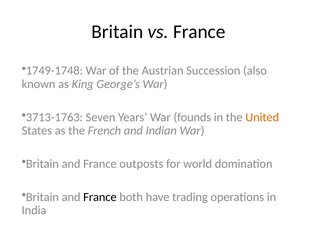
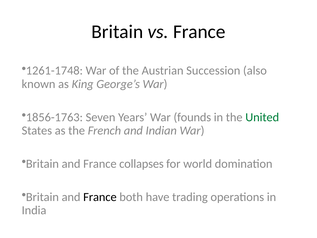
1749-1748: 1749-1748 -> 1261-1748
3713-1763: 3713-1763 -> 1856-1763
United colour: orange -> green
outposts: outposts -> collapses
